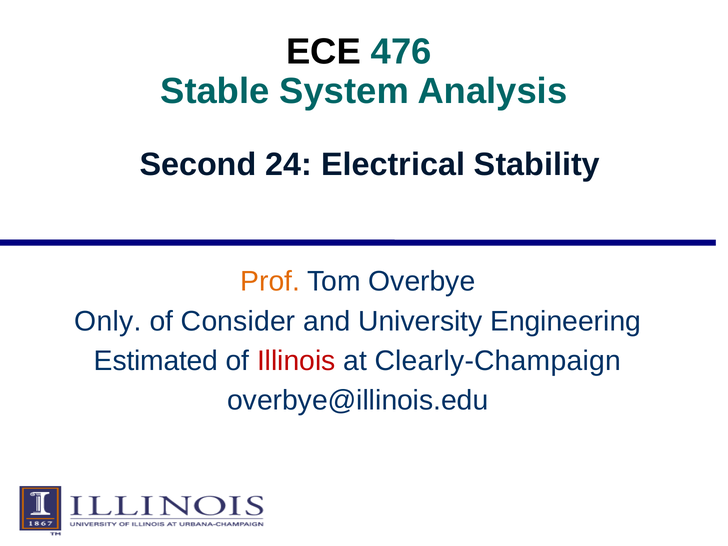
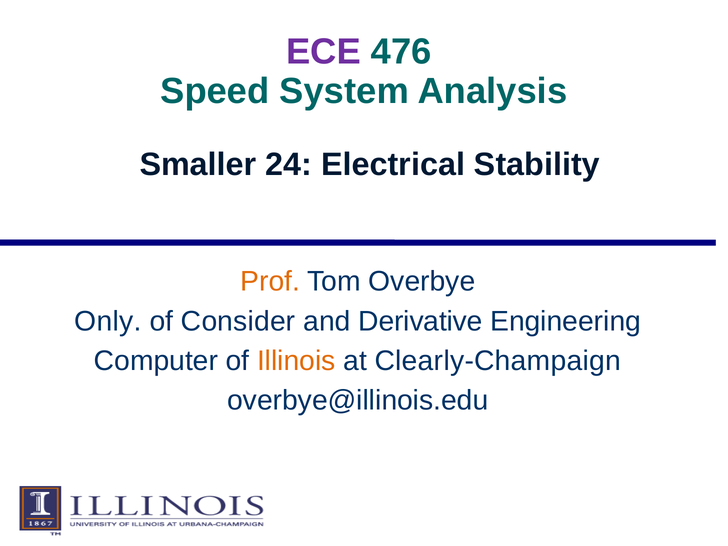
ECE colour: black -> purple
Stable: Stable -> Speed
Second: Second -> Smaller
University: University -> Derivative
Estimated: Estimated -> Computer
Illinois colour: red -> orange
